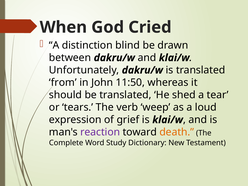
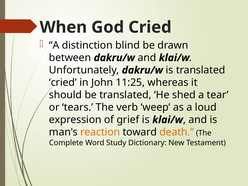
from at (63, 83): from -> cried
11:50: 11:50 -> 11:25
reaction colour: purple -> orange
